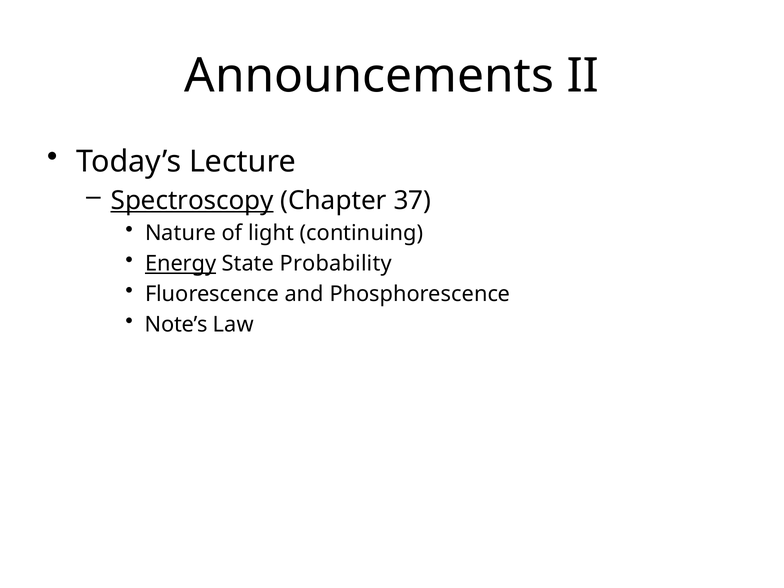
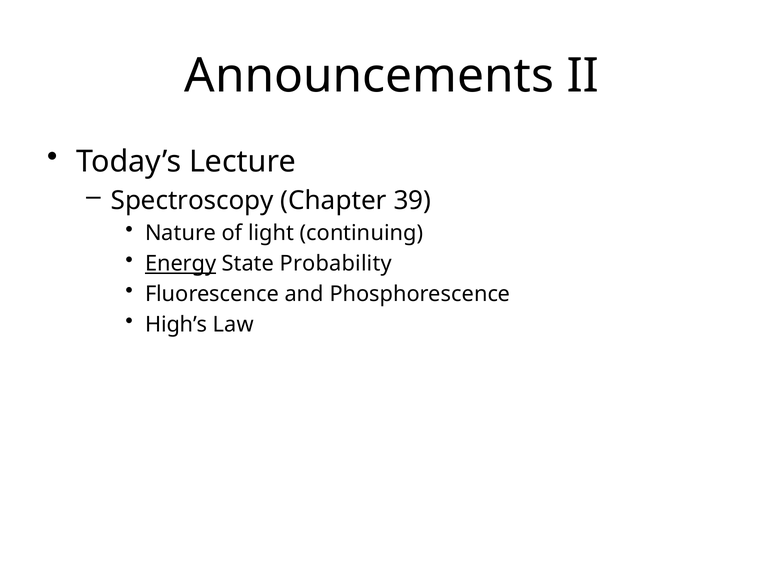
Spectroscopy underline: present -> none
37: 37 -> 39
Note’s: Note’s -> High’s
